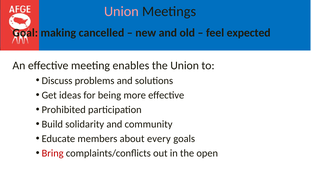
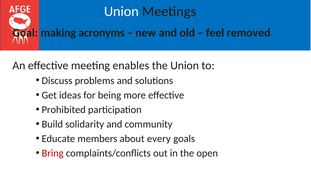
Union at (121, 11) colour: pink -> white
cancelled: cancelled -> acronyms
expected: expected -> removed
